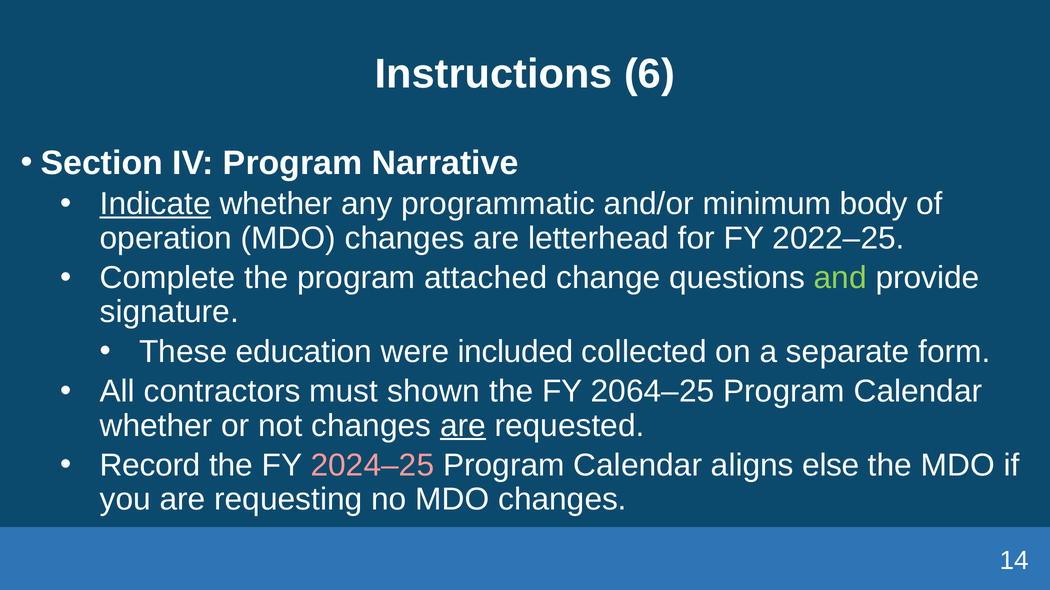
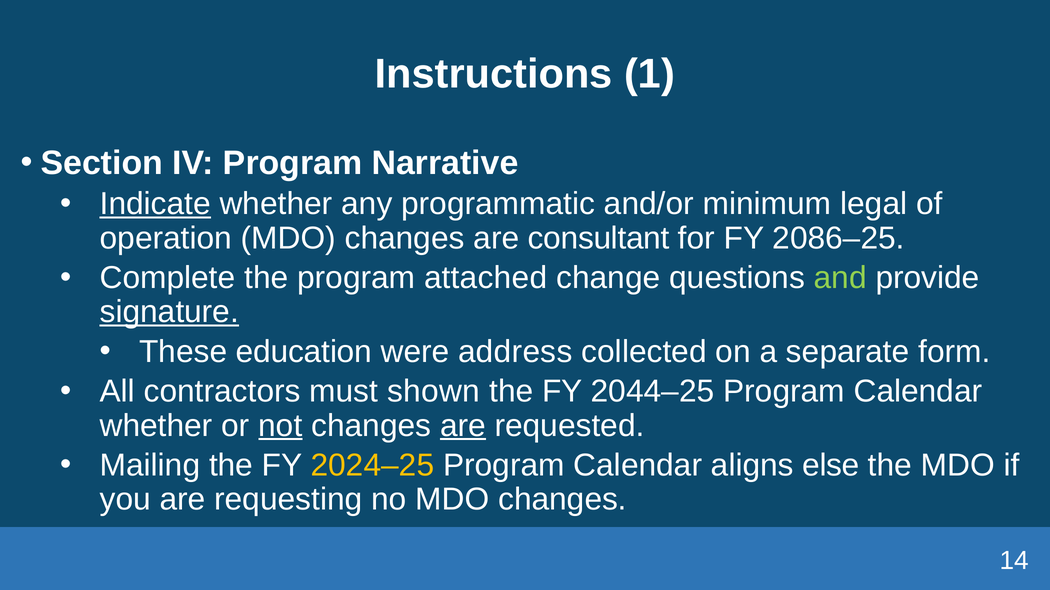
6: 6 -> 1
body: body -> legal
letterhead: letterhead -> consultant
2022–25: 2022–25 -> 2086–25
signature underline: none -> present
included: included -> address
2064–25: 2064–25 -> 2044–25
not underline: none -> present
Record: Record -> Mailing
2024–25 colour: pink -> yellow
